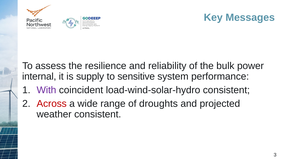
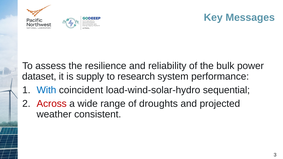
internal: internal -> dataset
sensitive: sensitive -> research
With colour: purple -> blue
load-wind-solar-hydro consistent: consistent -> sequential
